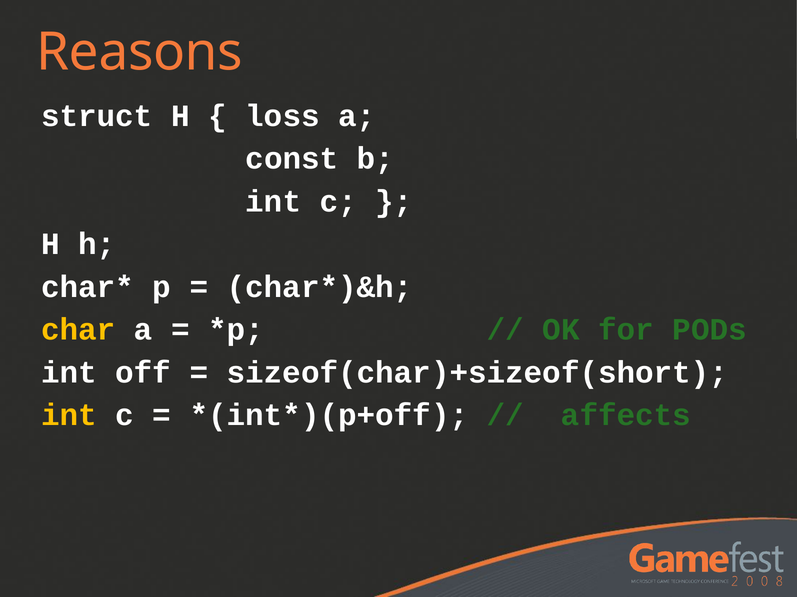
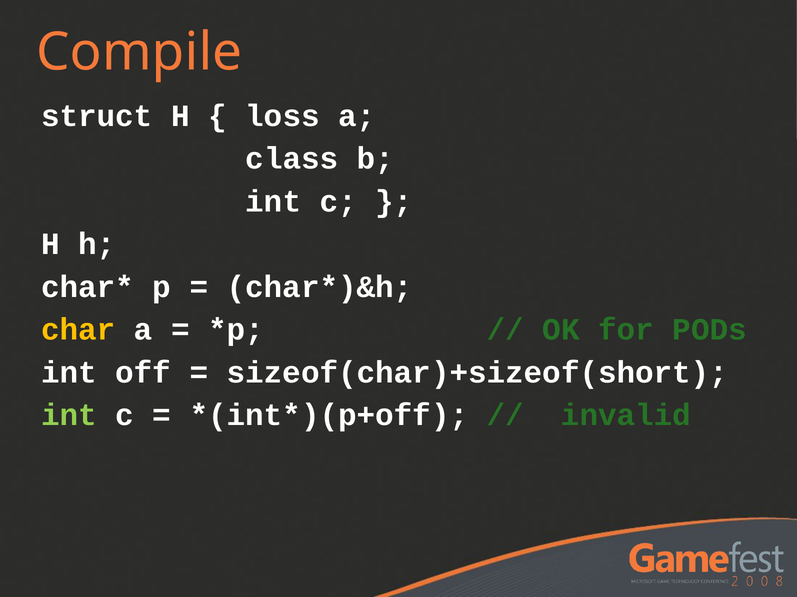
Reasons: Reasons -> Compile
const: const -> class
int at (69, 416) colour: yellow -> light green
affects: affects -> invalid
